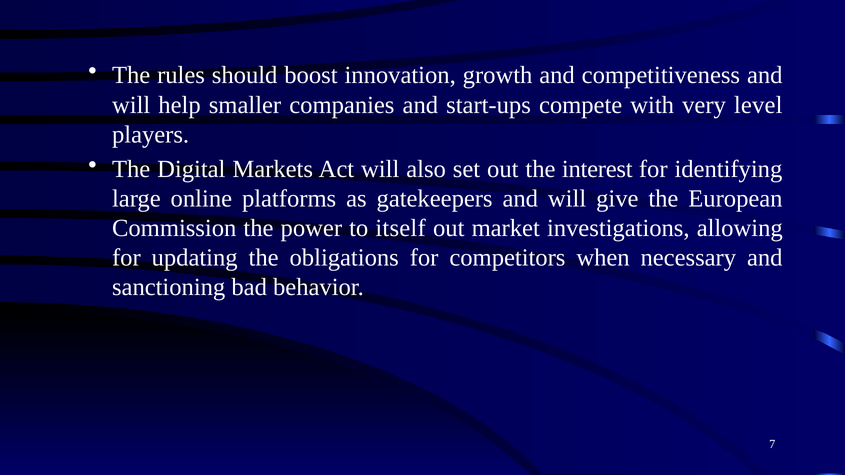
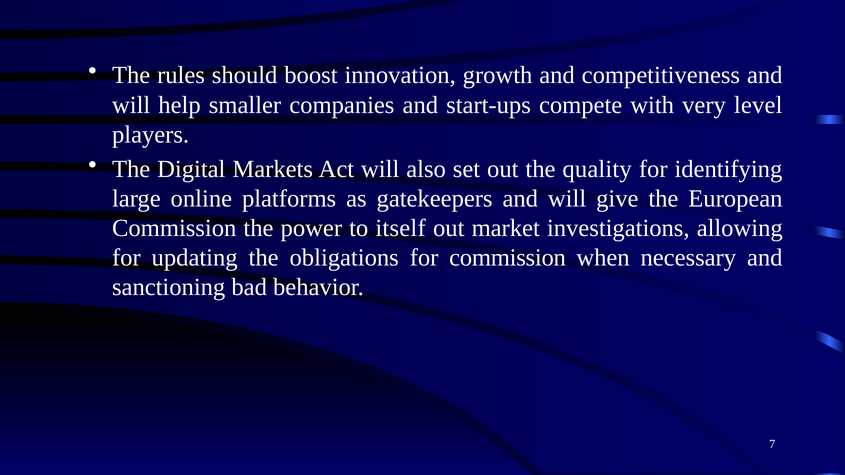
interest: interest -> quality
for competitors: competitors -> commission
